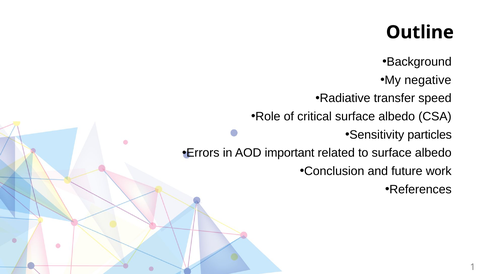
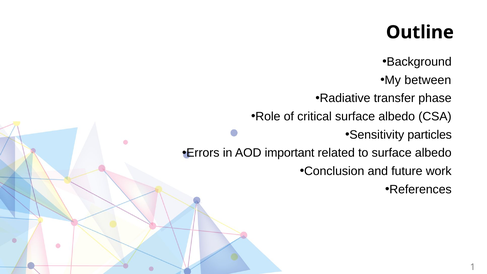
negative: negative -> between
speed: speed -> phase
